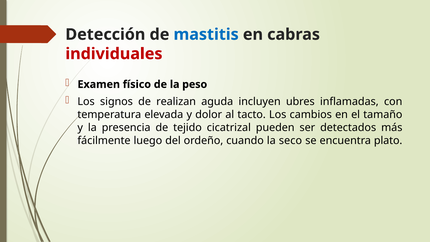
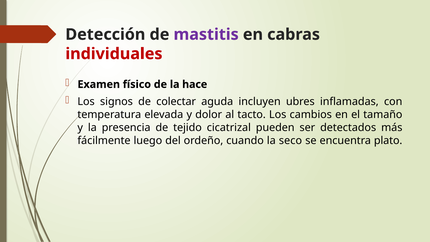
mastitis colour: blue -> purple
peso: peso -> hace
realizan: realizan -> colectar
